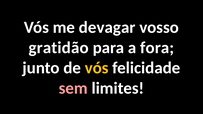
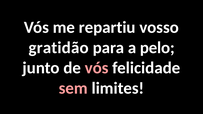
devagar: devagar -> repartiu
fora: fora -> pelo
vós at (97, 68) colour: yellow -> pink
